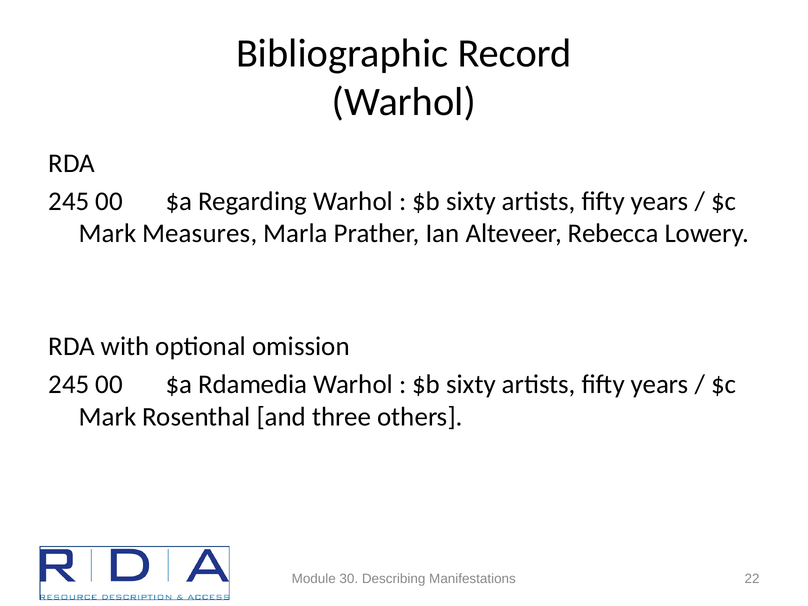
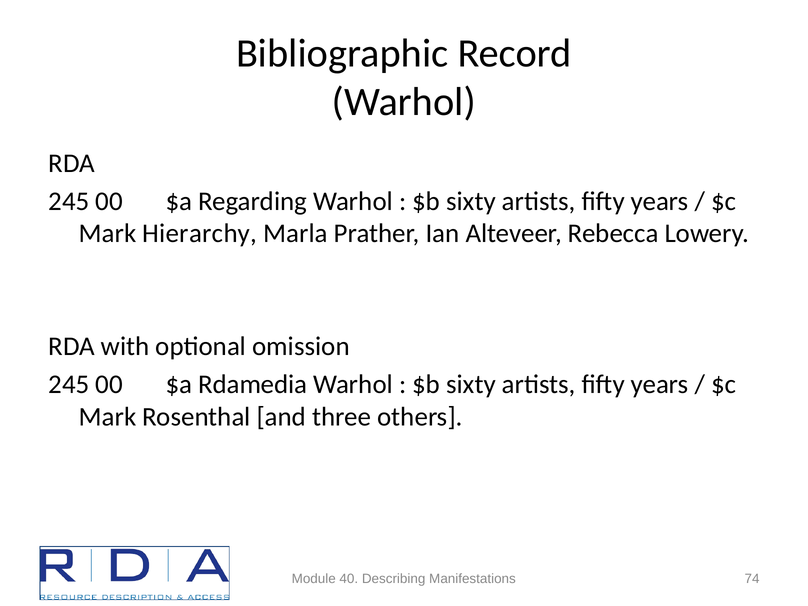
Measures: Measures -> Hierarchy
30: 30 -> 40
22: 22 -> 74
